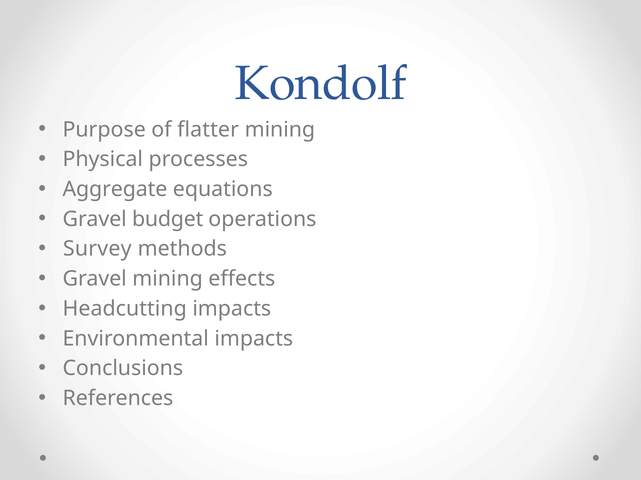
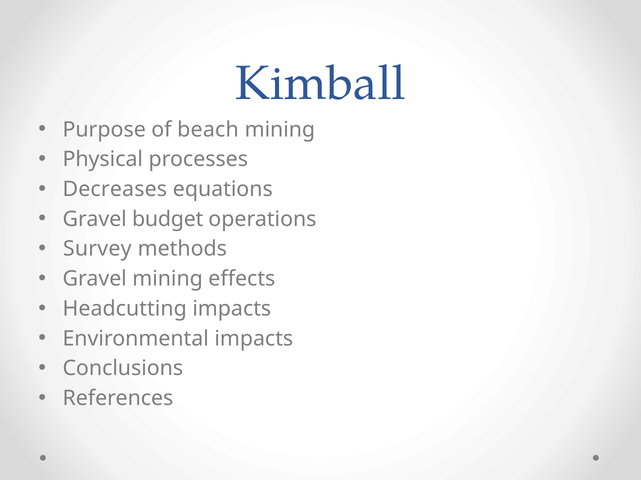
Kondolf: Kondolf -> Kimball
flatter: flatter -> beach
Aggregate: Aggregate -> Decreases
